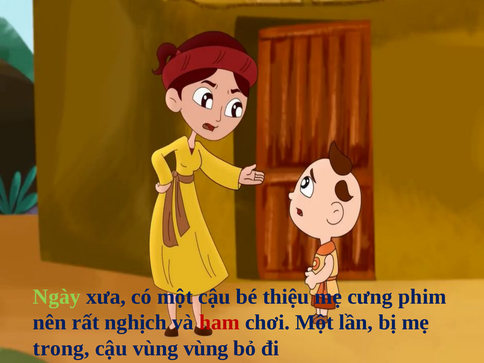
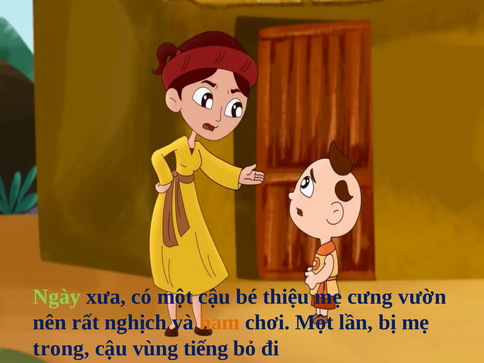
phim: phim -> vườn
ham colour: red -> orange
vùng vùng: vùng -> tiếng
